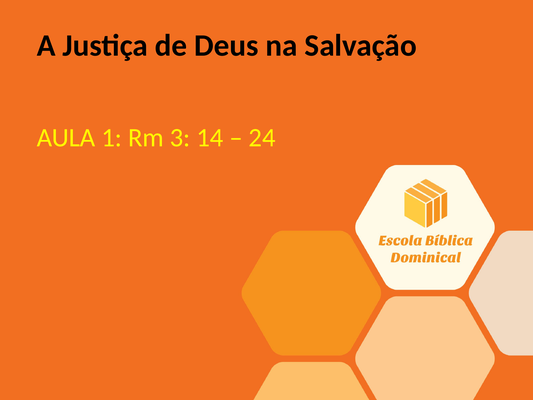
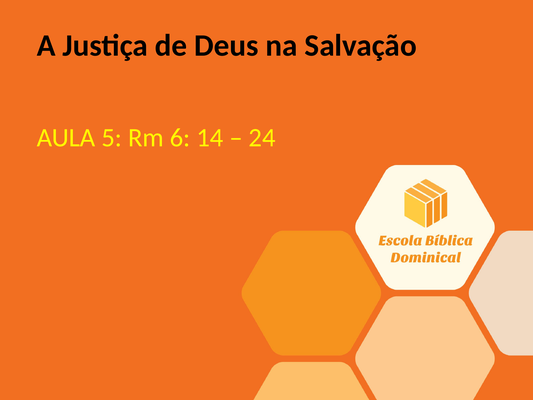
1: 1 -> 5
3: 3 -> 6
